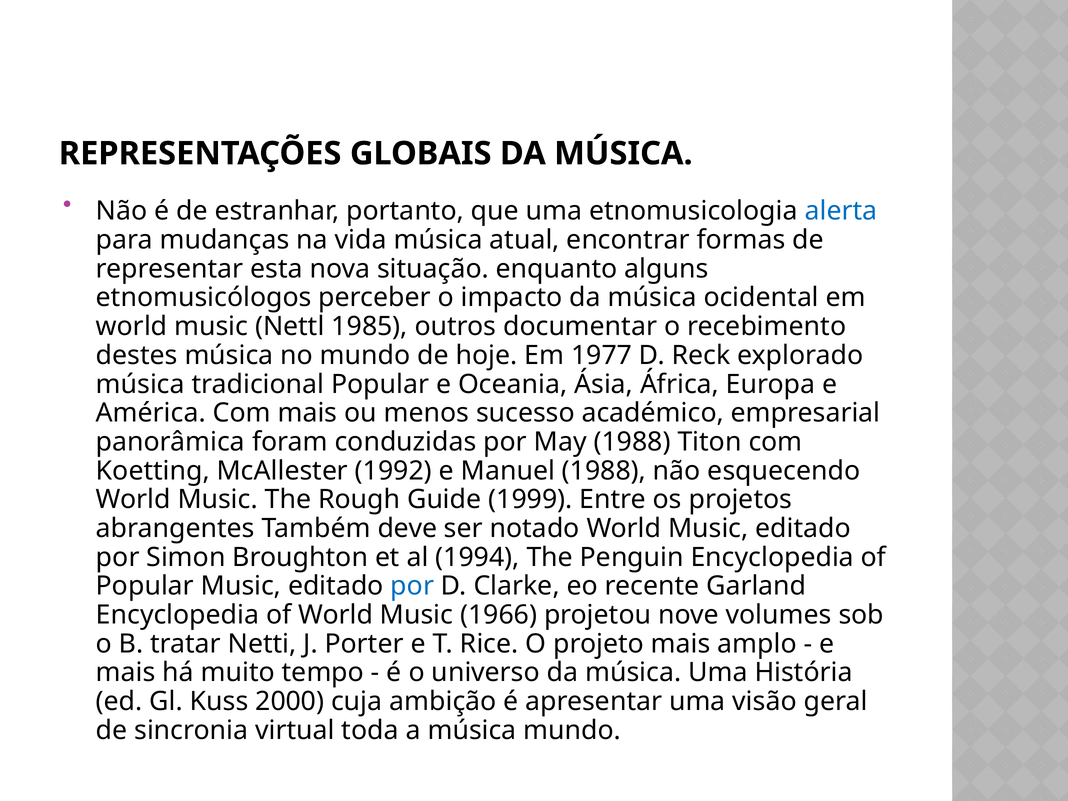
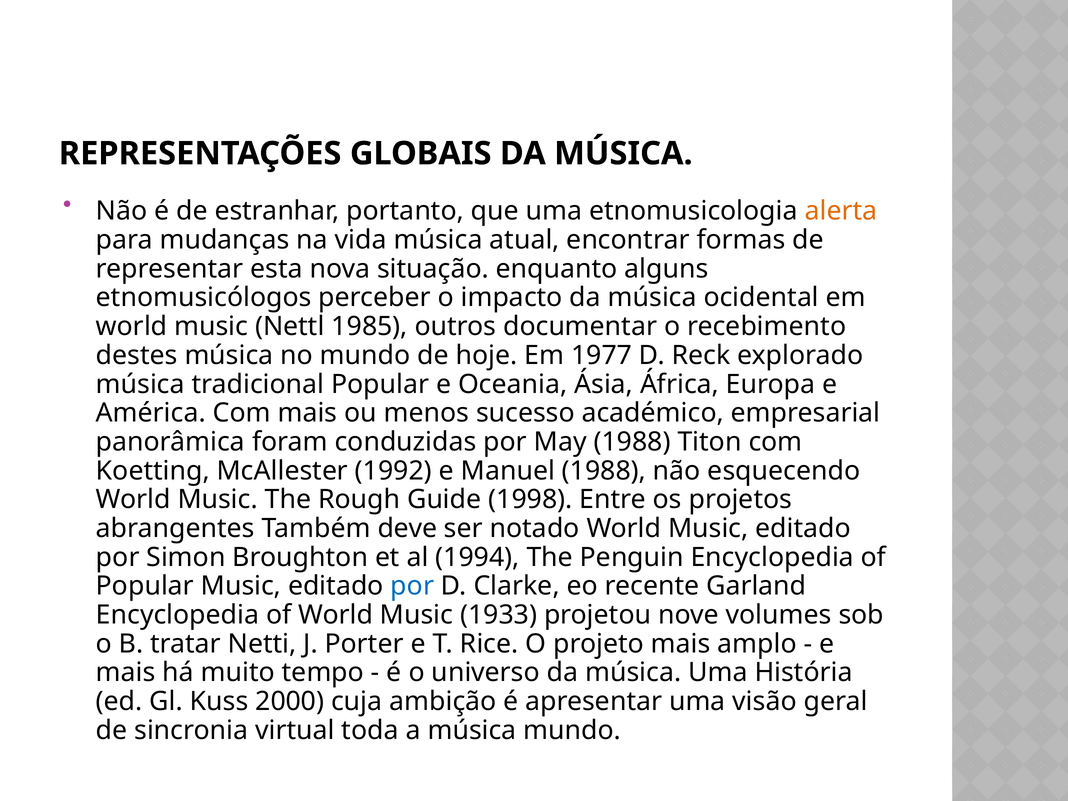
alerta colour: blue -> orange
1999: 1999 -> 1998
1966: 1966 -> 1933
